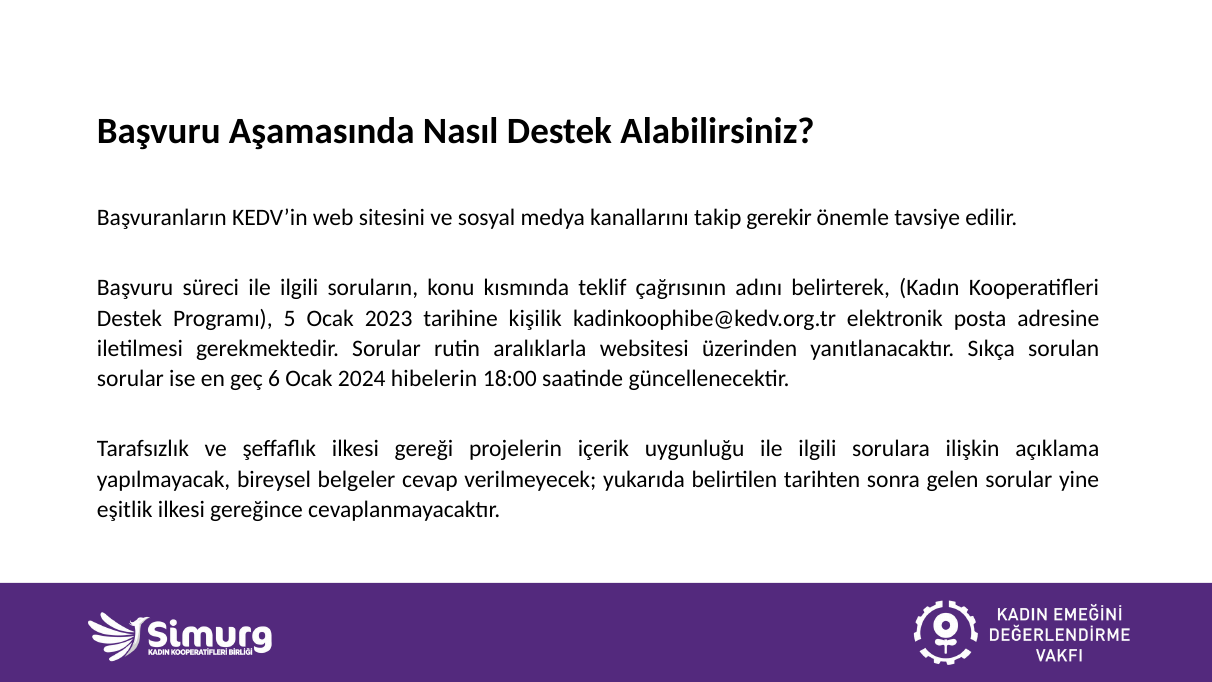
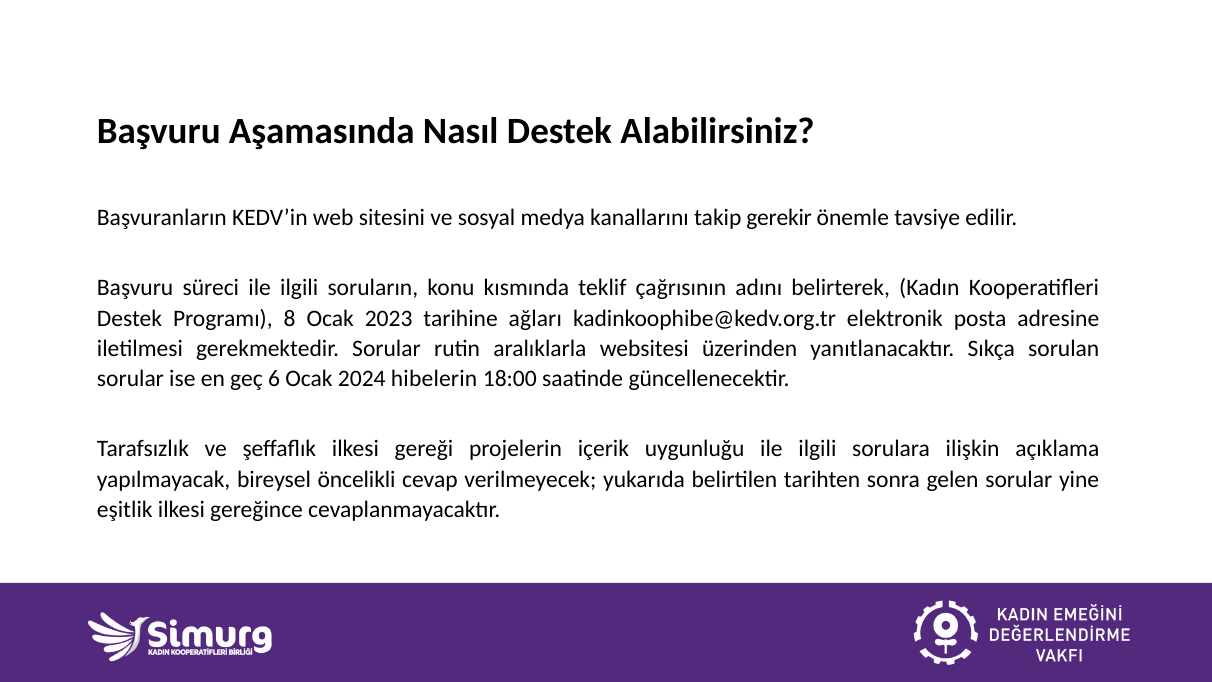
5: 5 -> 8
kişilik: kişilik -> ağları
belgeler: belgeler -> öncelikli
